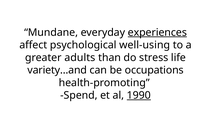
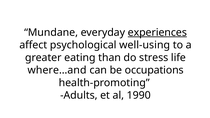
adults: adults -> eating
variety…and: variety…and -> where…and
Spend: Spend -> Adults
1990 underline: present -> none
